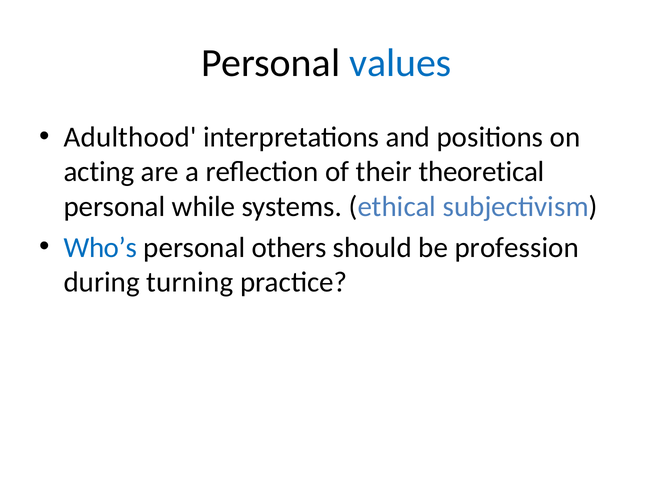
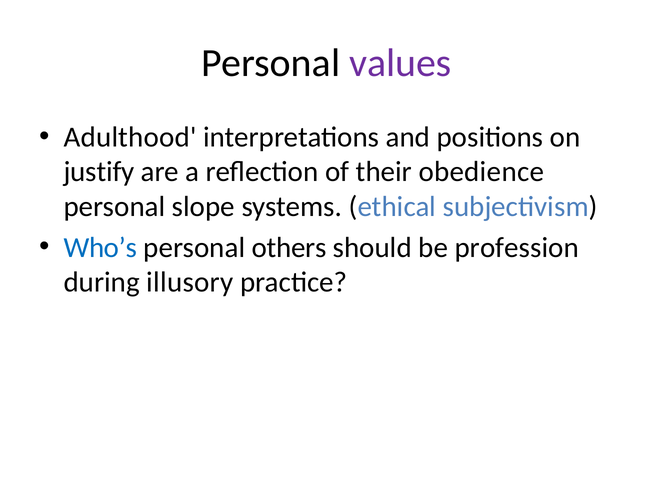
values colour: blue -> purple
acting: acting -> justify
theoretical: theoretical -> obedience
while: while -> slope
turning: turning -> illusory
